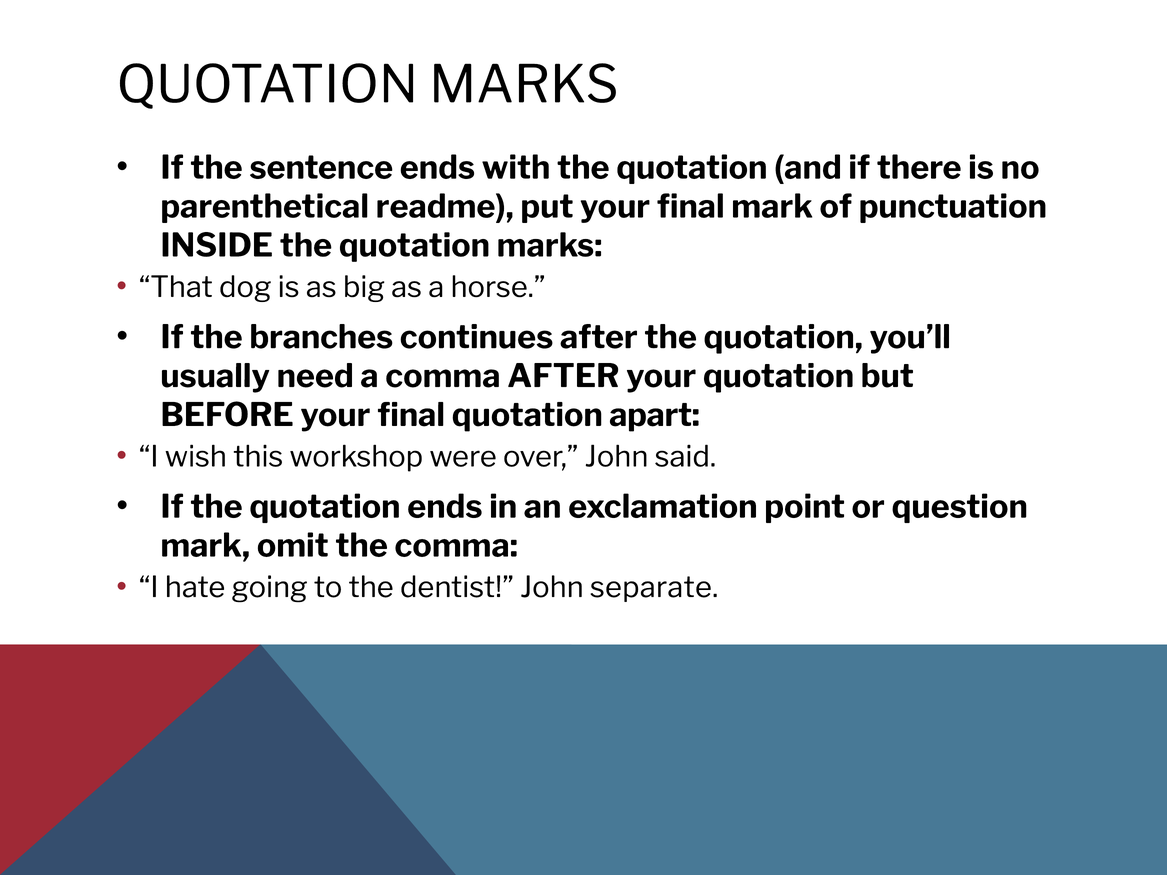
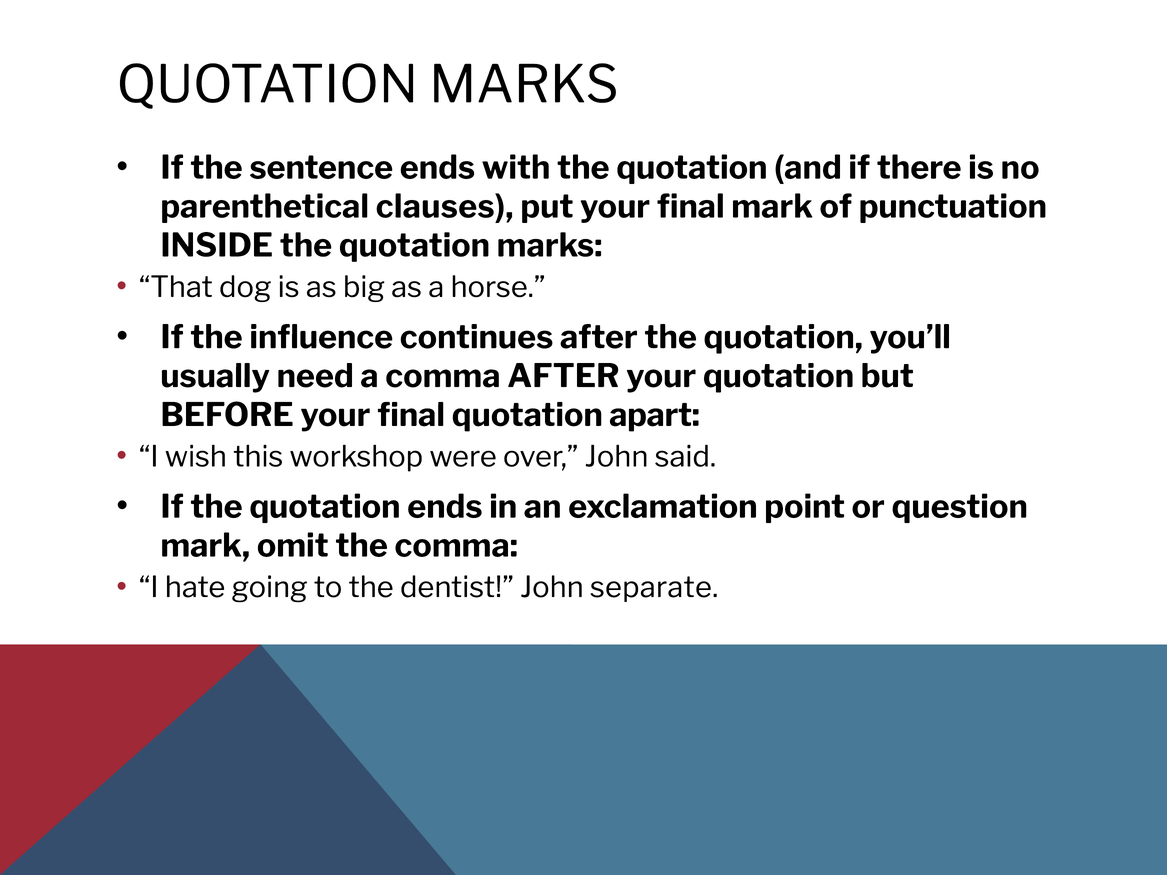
readme: readme -> clauses
branches: branches -> influence
